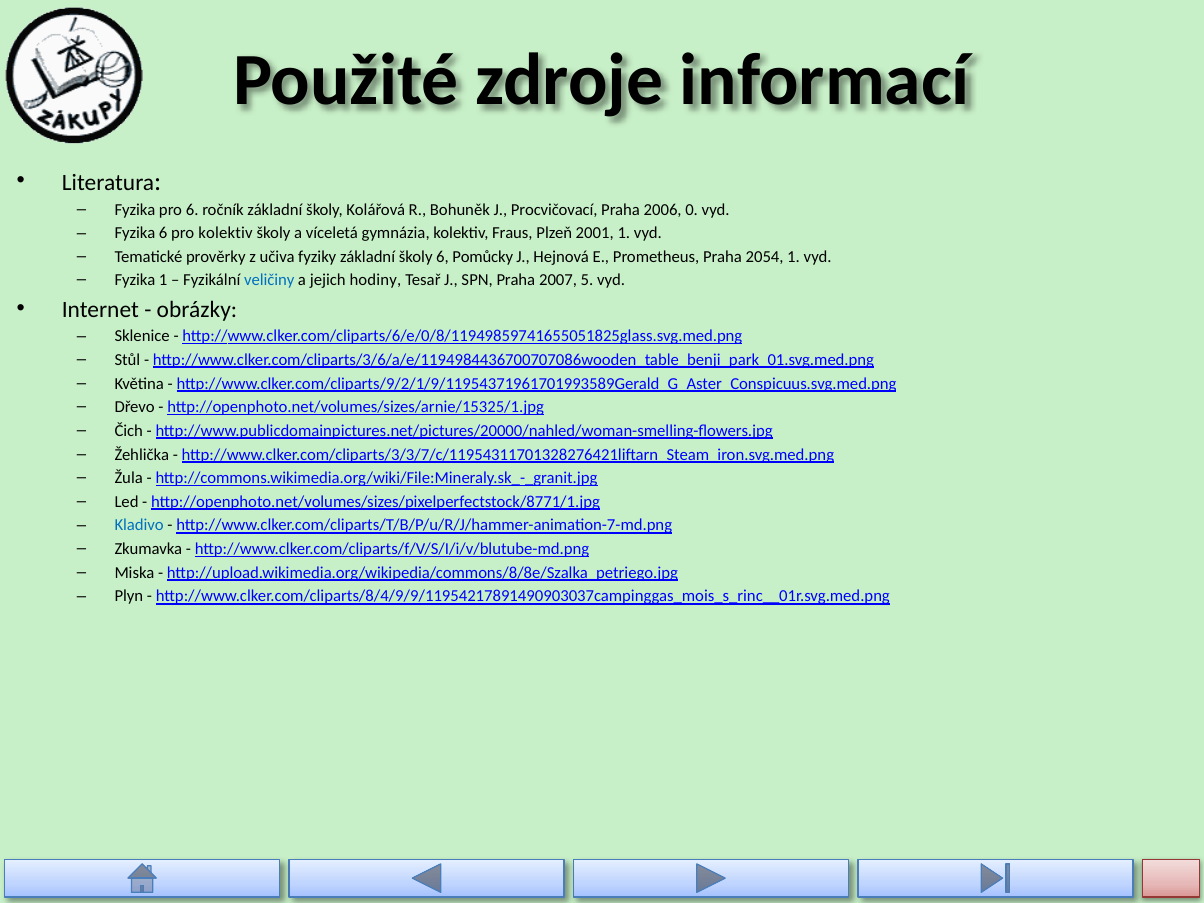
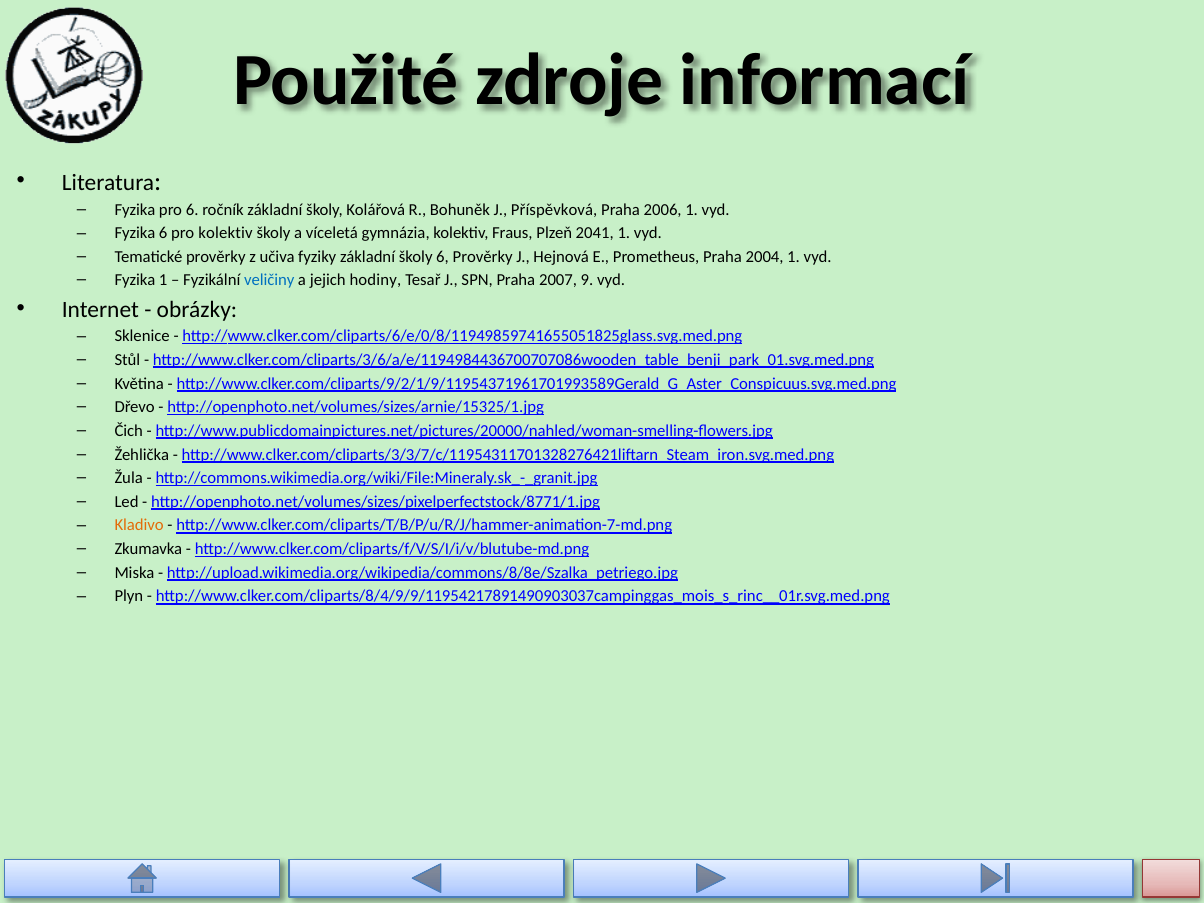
Procvičovací: Procvičovací -> Příspěvková
2006 0: 0 -> 1
2001: 2001 -> 2041
6 Pomůcky: Pomůcky -> Prověrky
2054: 2054 -> 2004
5: 5 -> 9
Kladivo colour: blue -> orange
